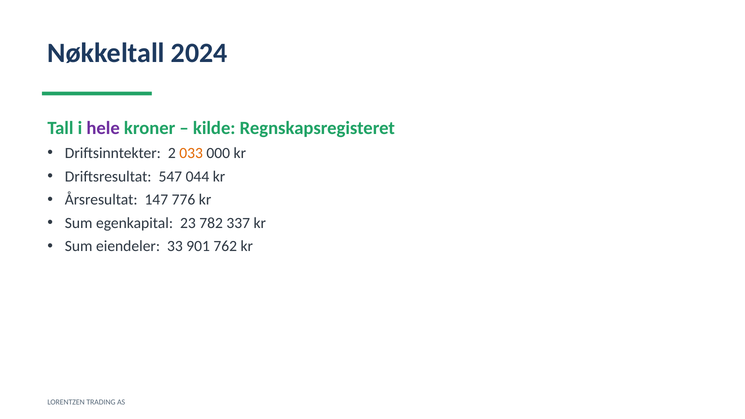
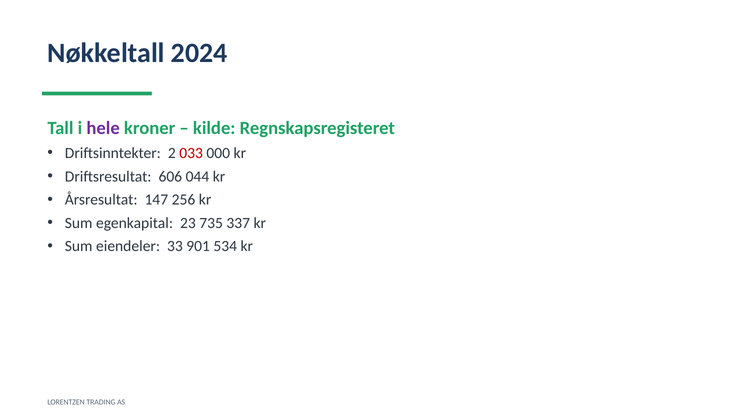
033 colour: orange -> red
547: 547 -> 606
776: 776 -> 256
782: 782 -> 735
762: 762 -> 534
